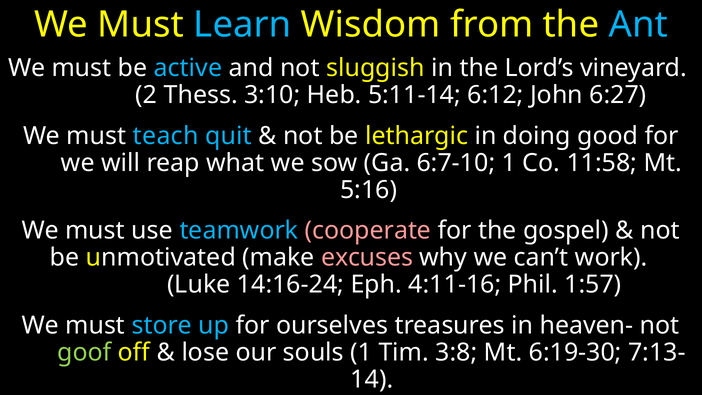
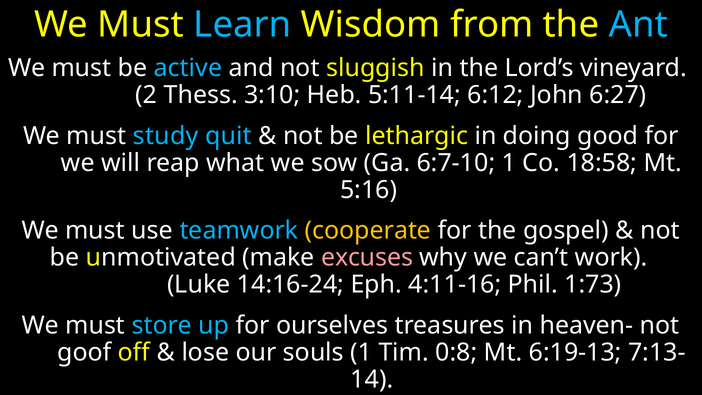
teach: teach -> study
11:58: 11:58 -> 18:58
cooperate colour: pink -> yellow
1:57: 1:57 -> 1:73
goof colour: light green -> white
3:8: 3:8 -> 0:8
6:19-30: 6:19-30 -> 6:19-13
